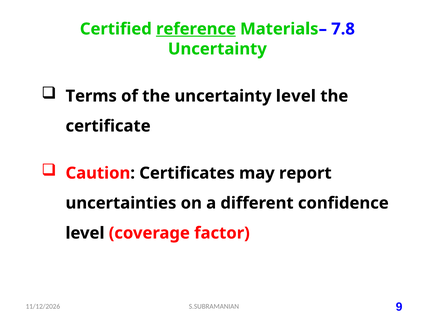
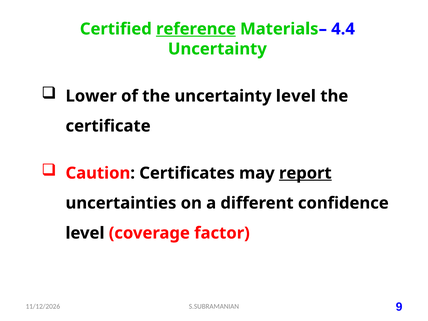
7.8: 7.8 -> 4.4
Terms: Terms -> Lower
report underline: none -> present
